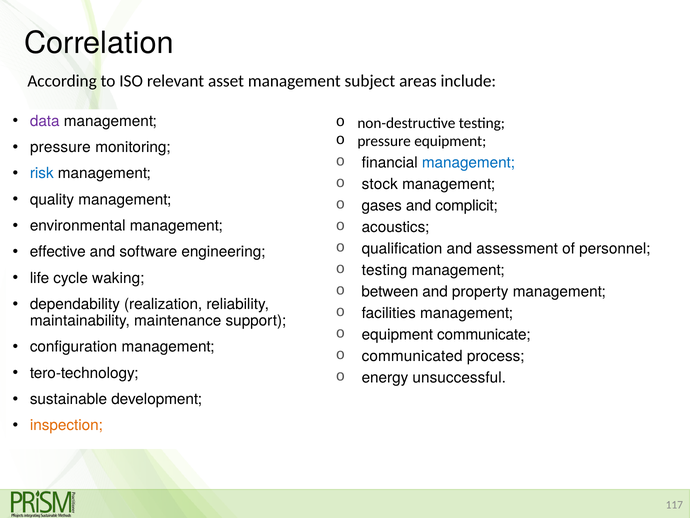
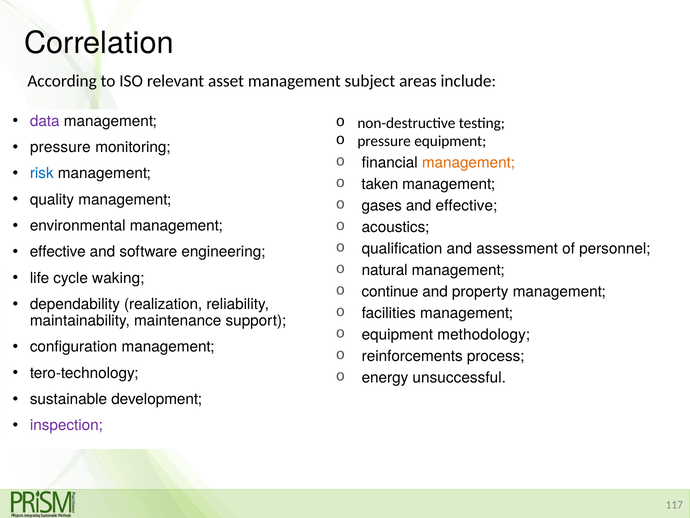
management at (468, 163) colour: blue -> orange
stock: stock -> taken
and complicit: complicit -> effective
testing at (385, 270): testing -> natural
between: between -> continue
communicate: communicate -> methodology
communicated: communicated -> reinforcements
inspection colour: orange -> purple
